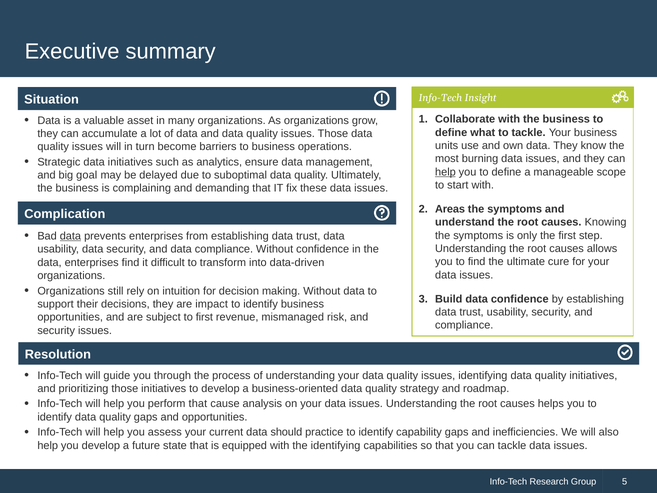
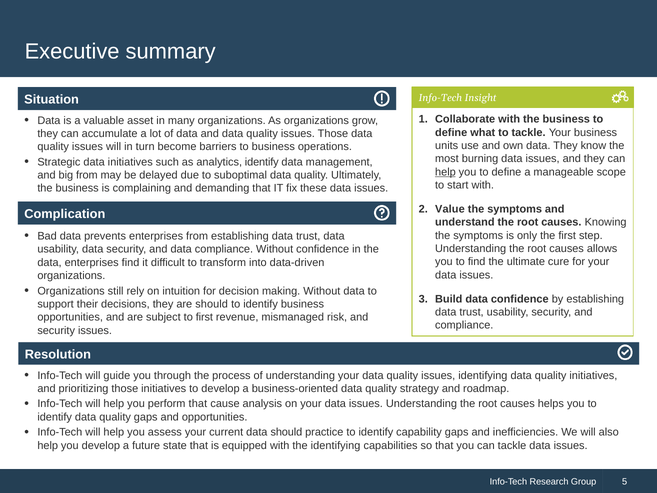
analytics ensure: ensure -> identify
big goal: goal -> from
Areas: Areas -> Value
data at (70, 236) underline: present -> none
are impact: impact -> should
